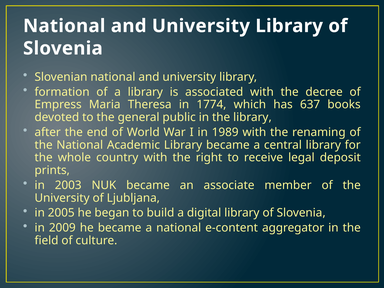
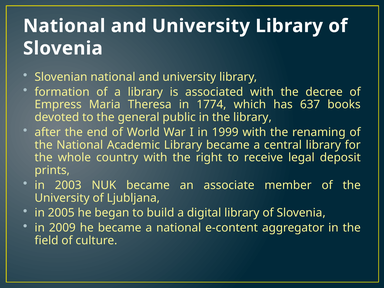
1989: 1989 -> 1999
